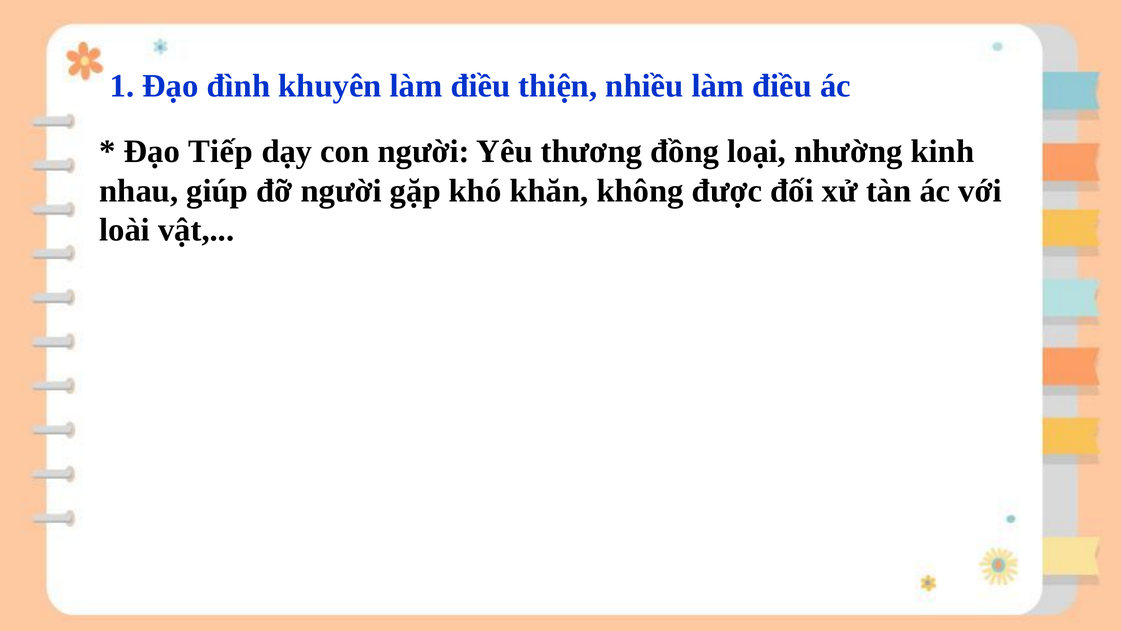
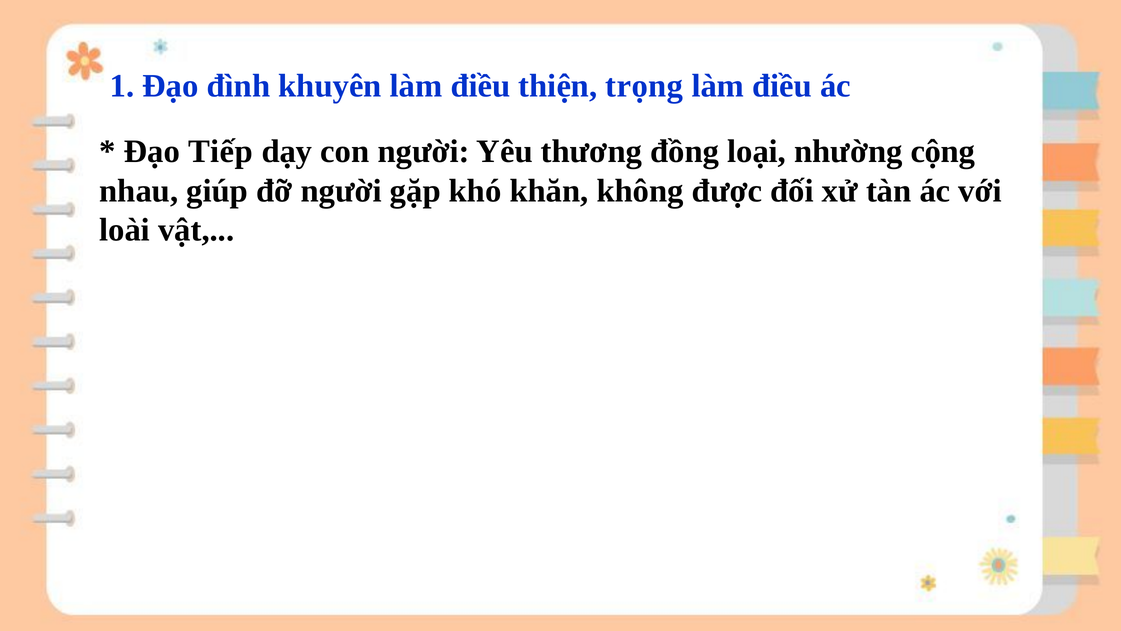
nhiều: nhiều -> trọng
kinh: kinh -> cộng
